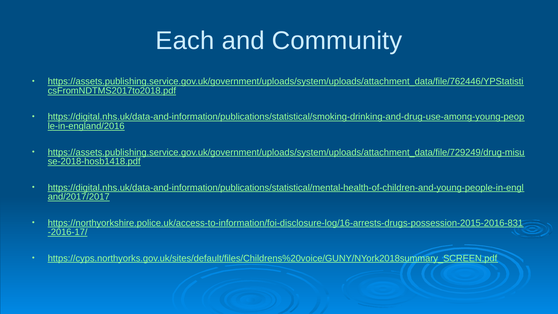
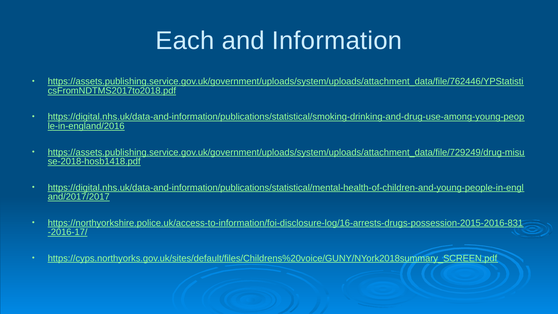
Community: Community -> Information
